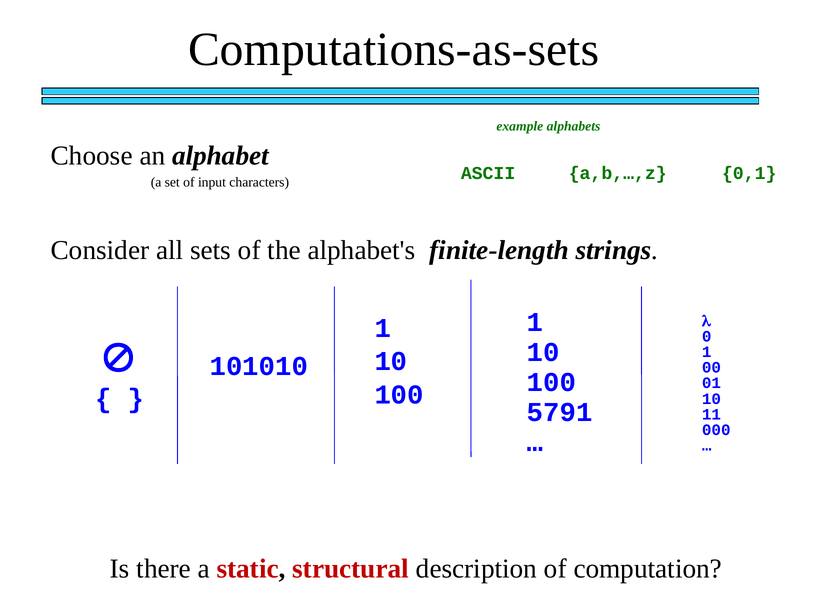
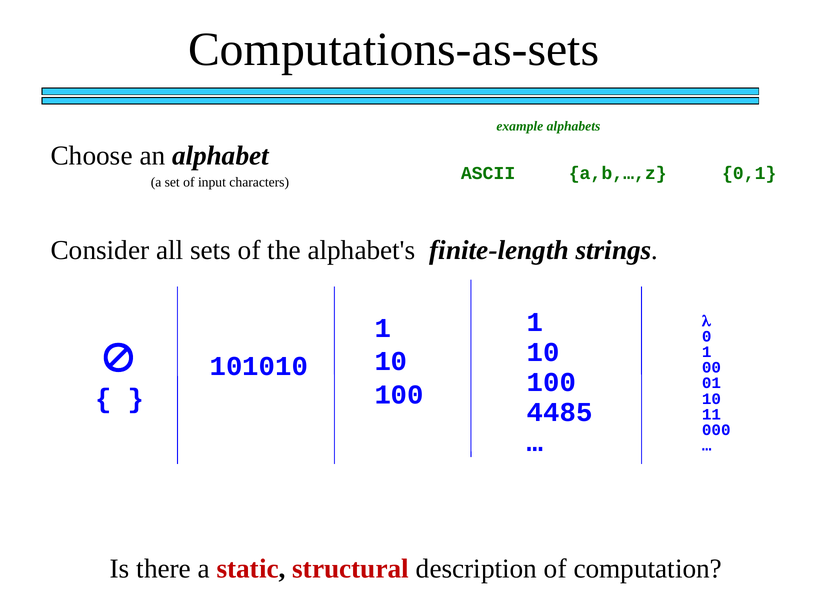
5791: 5791 -> 4485
